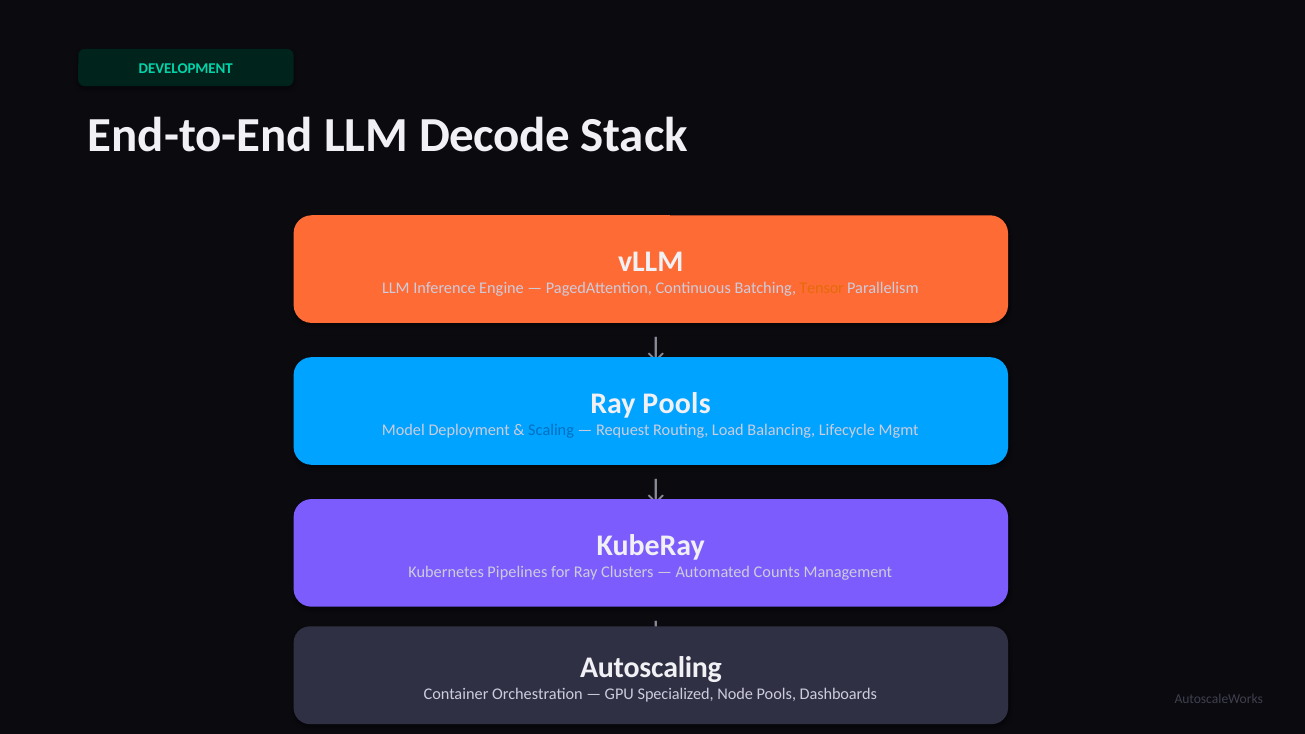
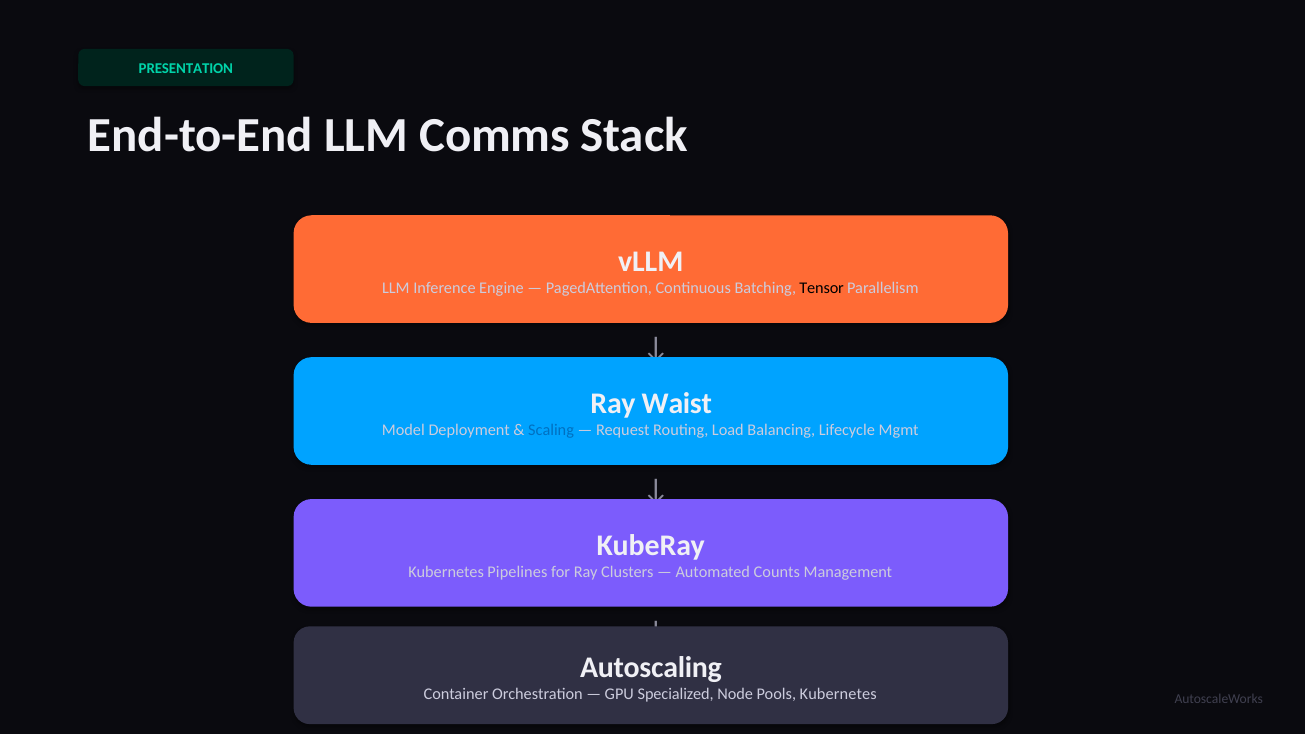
DEVELOPMENT: DEVELOPMENT -> PRESENTATION
Decode: Decode -> Comms
Tensor colour: orange -> black
Ray Pools: Pools -> Waist
Pools Dashboards: Dashboards -> Kubernetes
